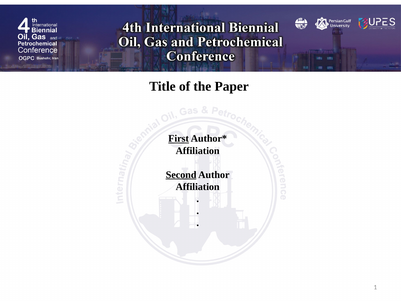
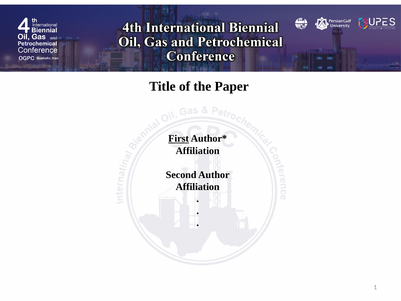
Second underline: present -> none
